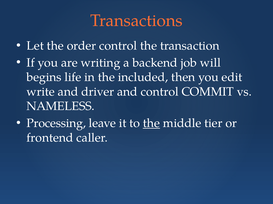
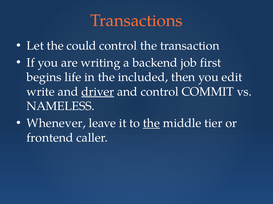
order: order -> could
will: will -> first
driver underline: none -> present
Processing: Processing -> Whenever
